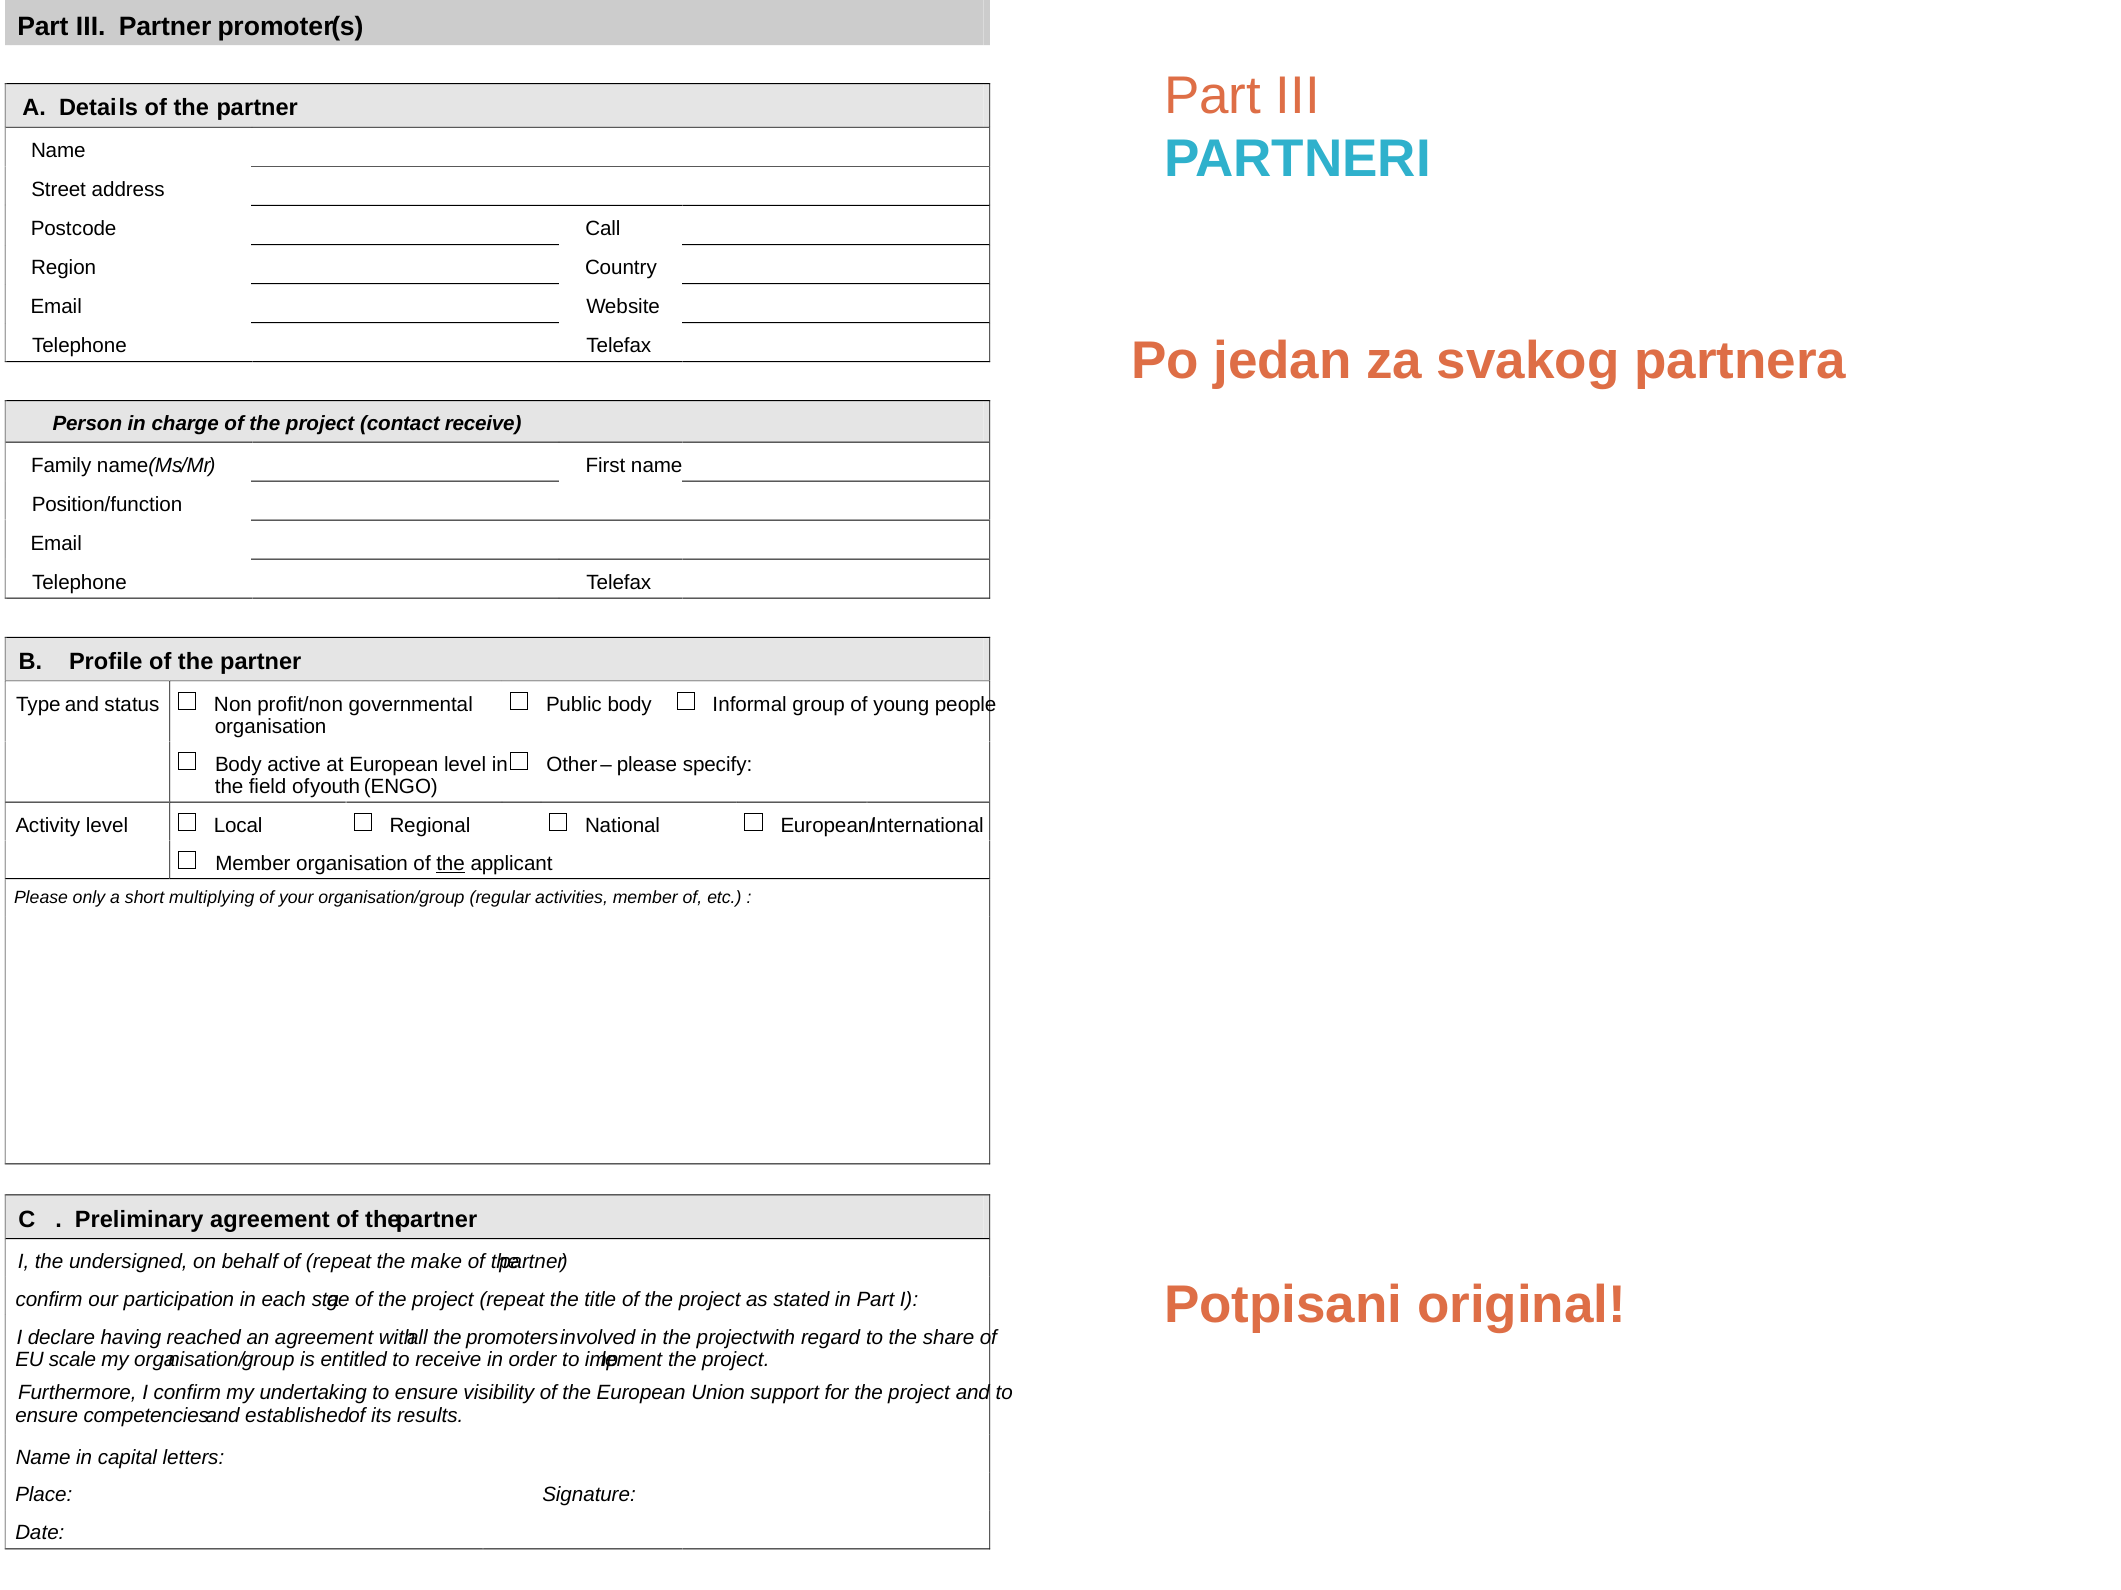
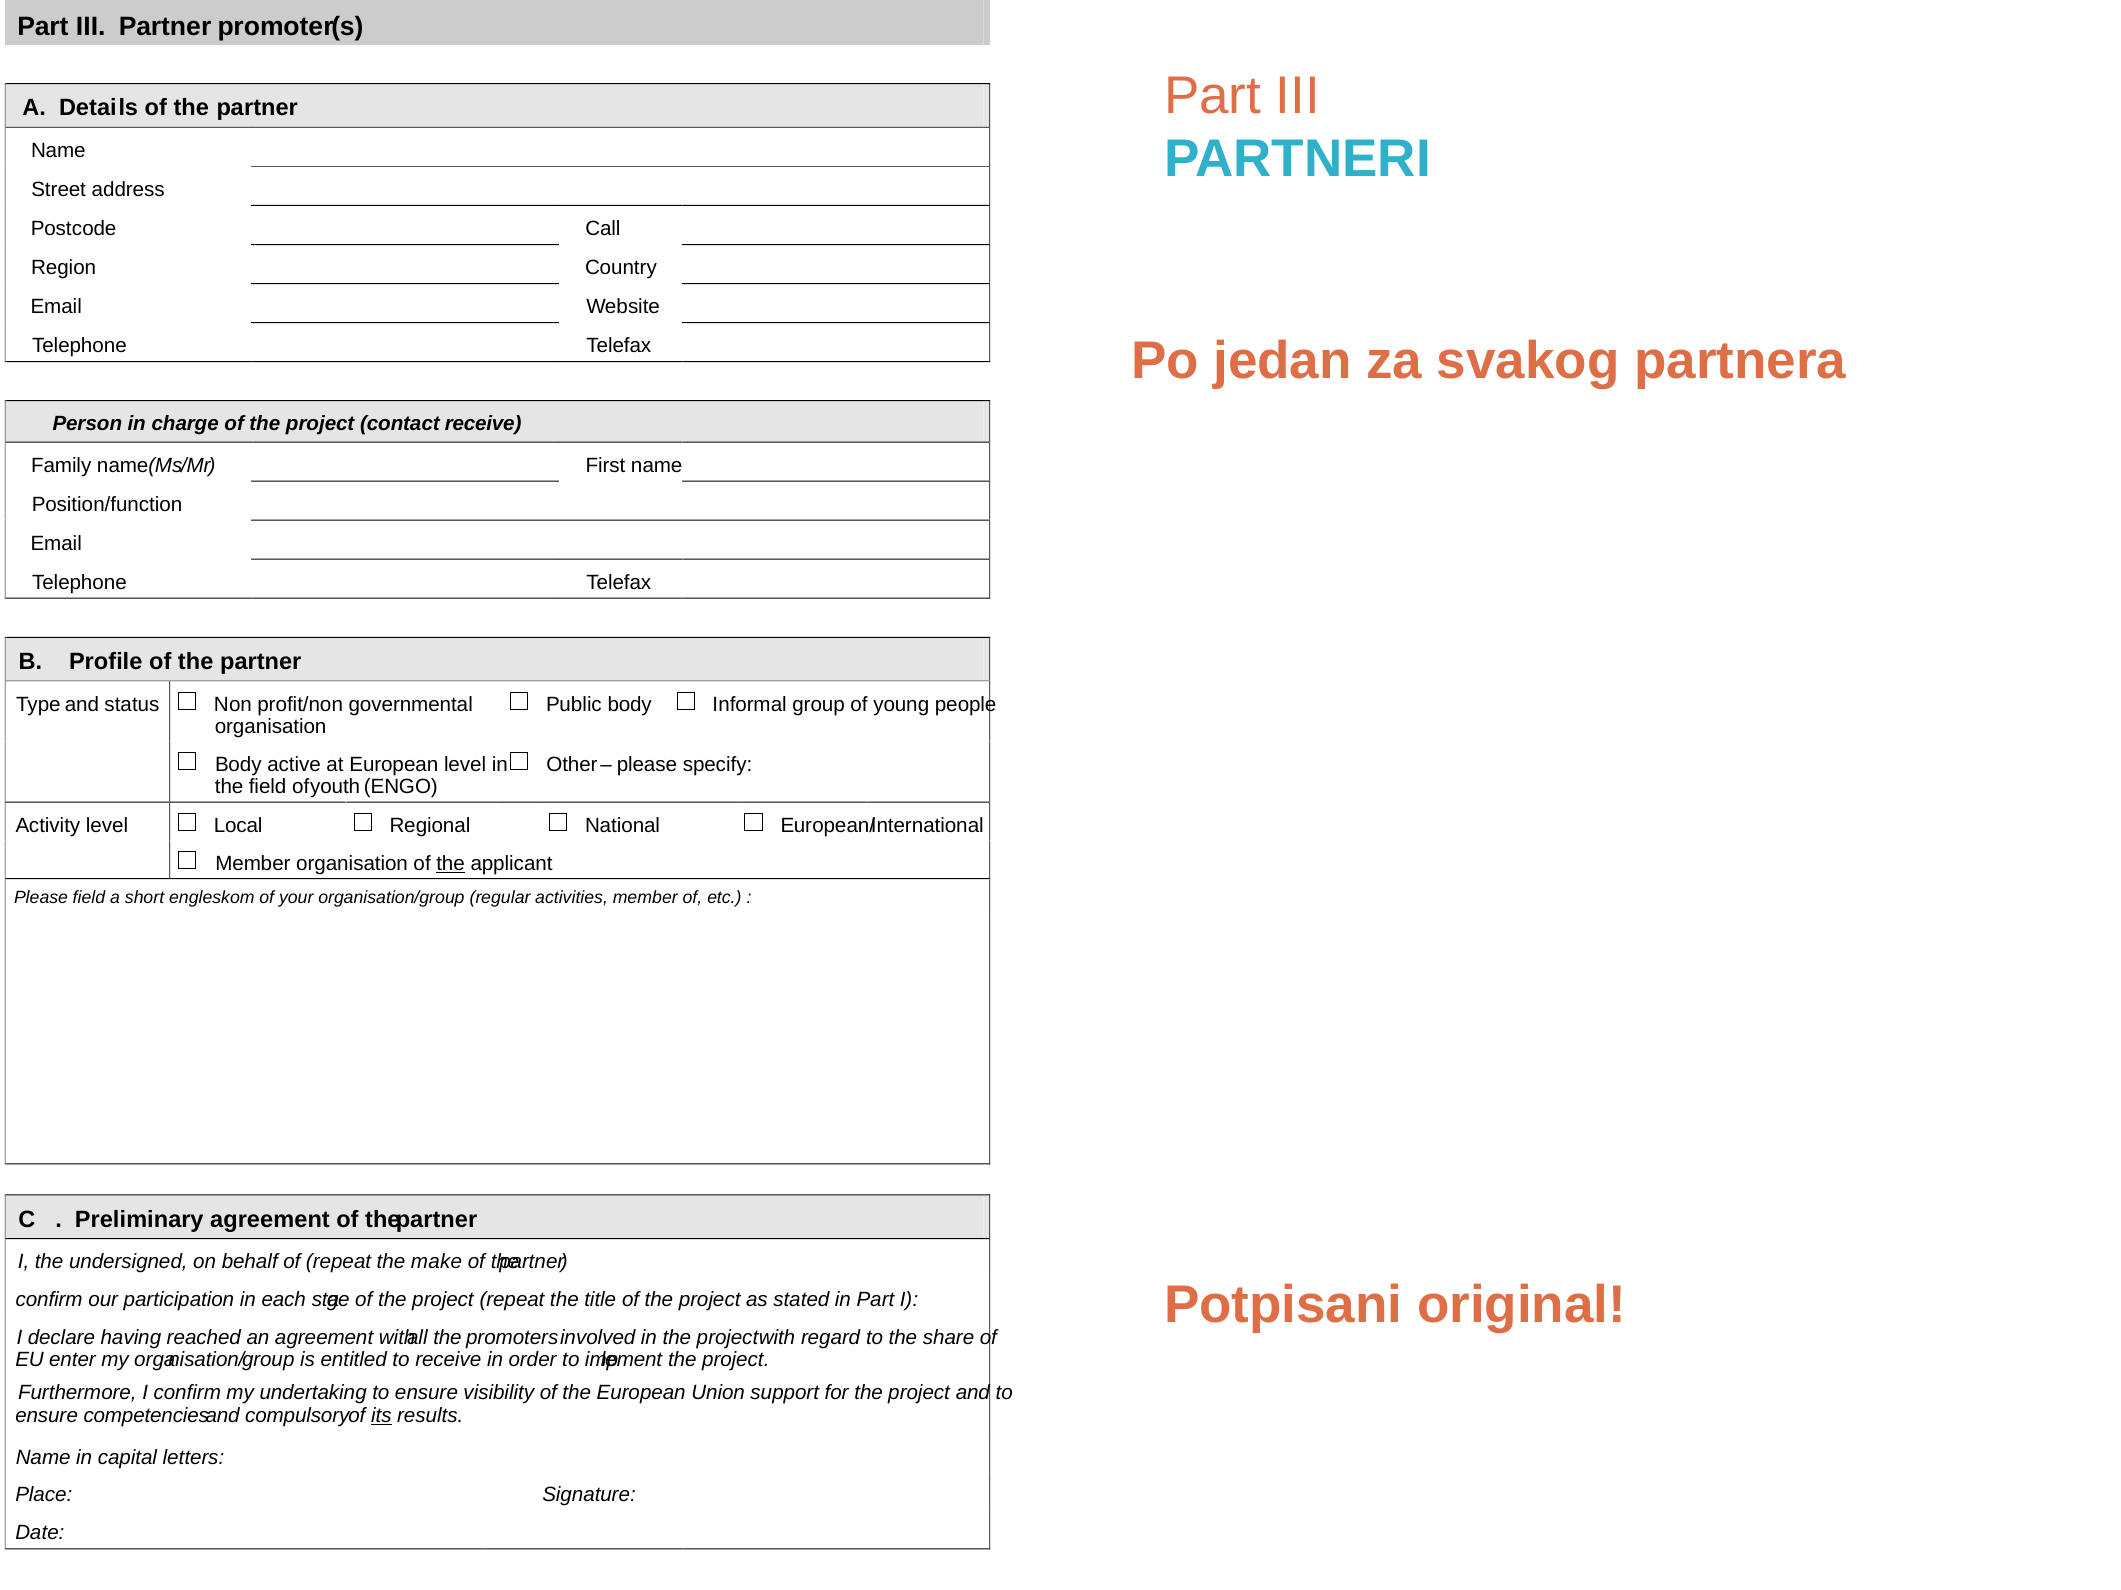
Please only: only -> field
multiplying: multiplying -> engleskom
scale: scale -> enter
established: established -> compulsory
its underline: none -> present
